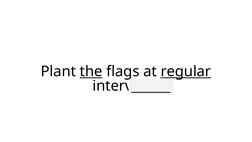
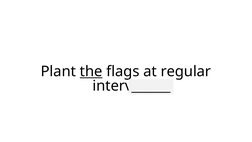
regular underline: present -> none
